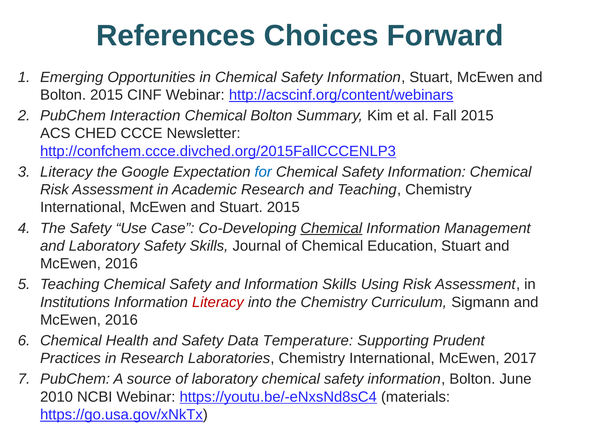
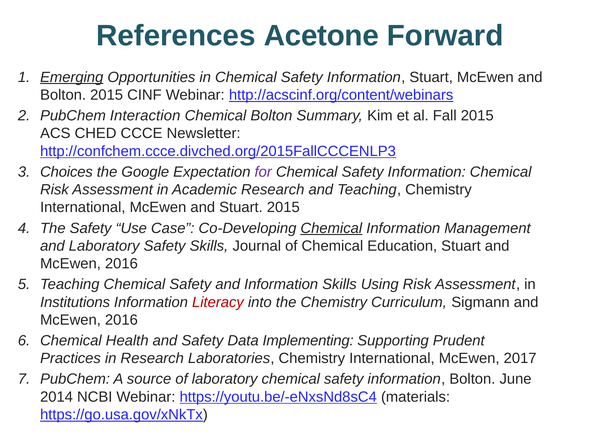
Choices: Choices -> Acetone
Emerging underline: none -> present
Literacy at (66, 172): Literacy -> Choices
for colour: blue -> purple
Temperature: Temperature -> Implementing
2010: 2010 -> 2014
